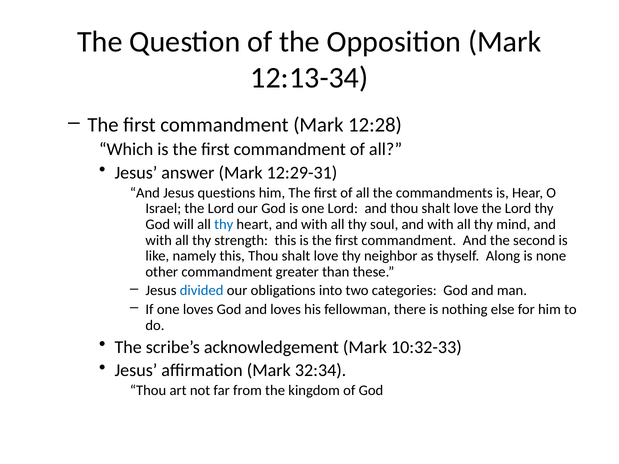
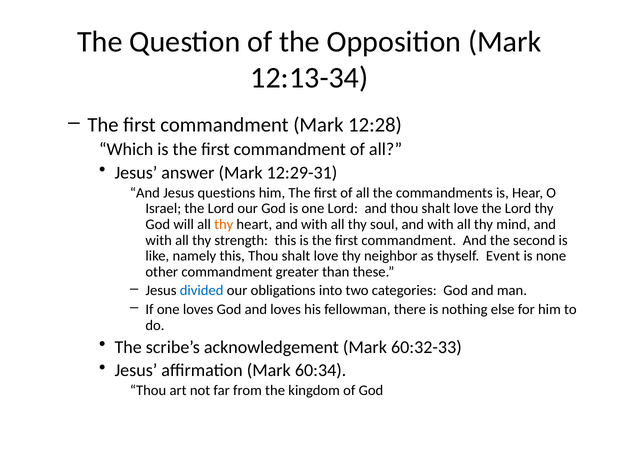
thy at (224, 225) colour: blue -> orange
Along: Along -> Event
10:32-33: 10:32-33 -> 60:32-33
32:34: 32:34 -> 60:34
